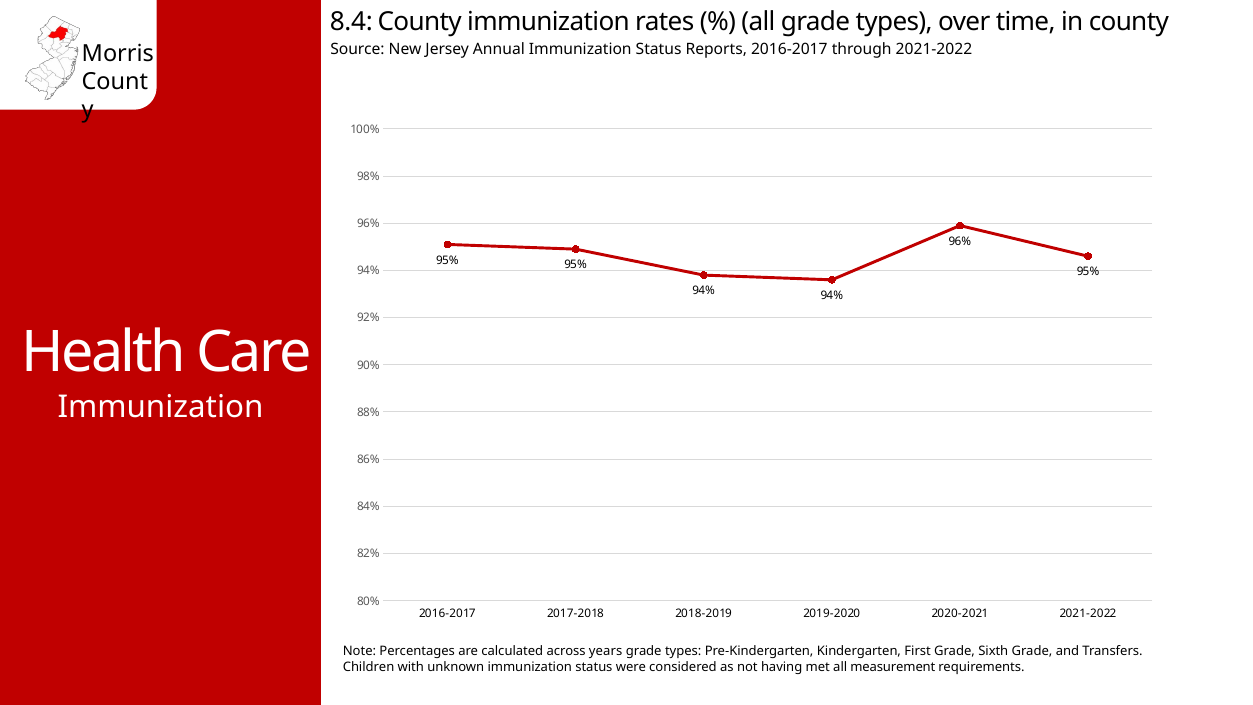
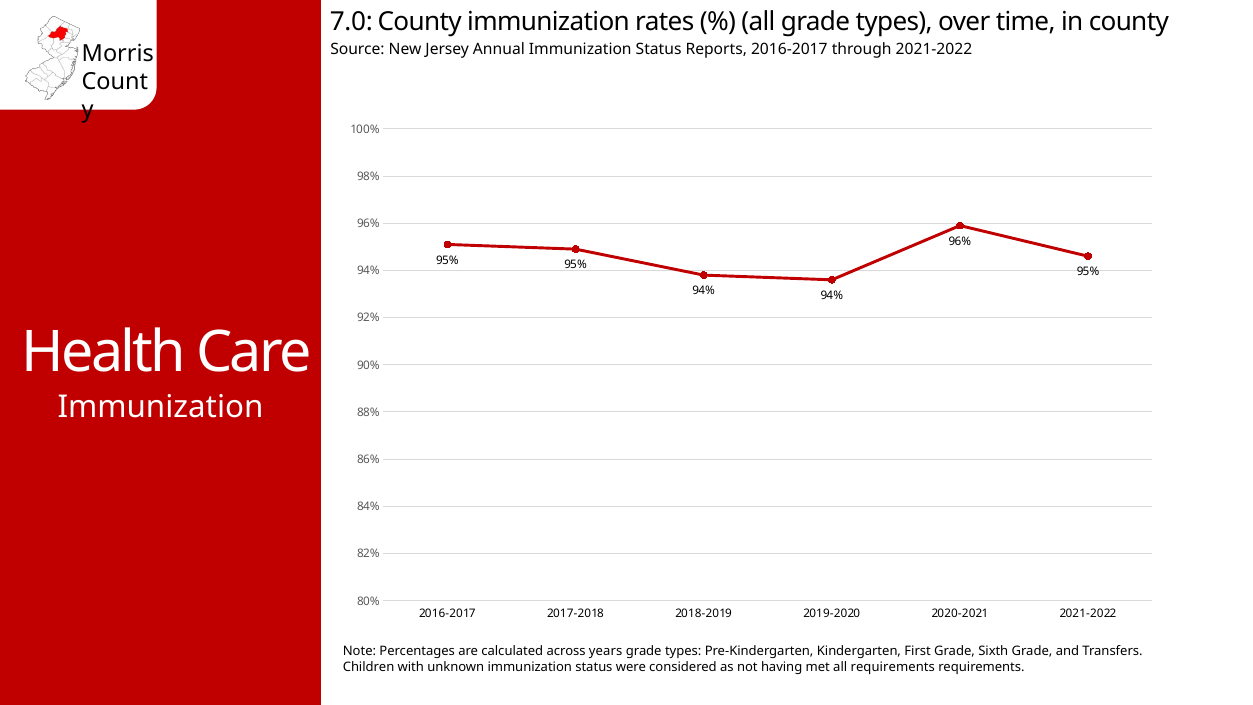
8.4: 8.4 -> 7.0
all measurement: measurement -> requirements
